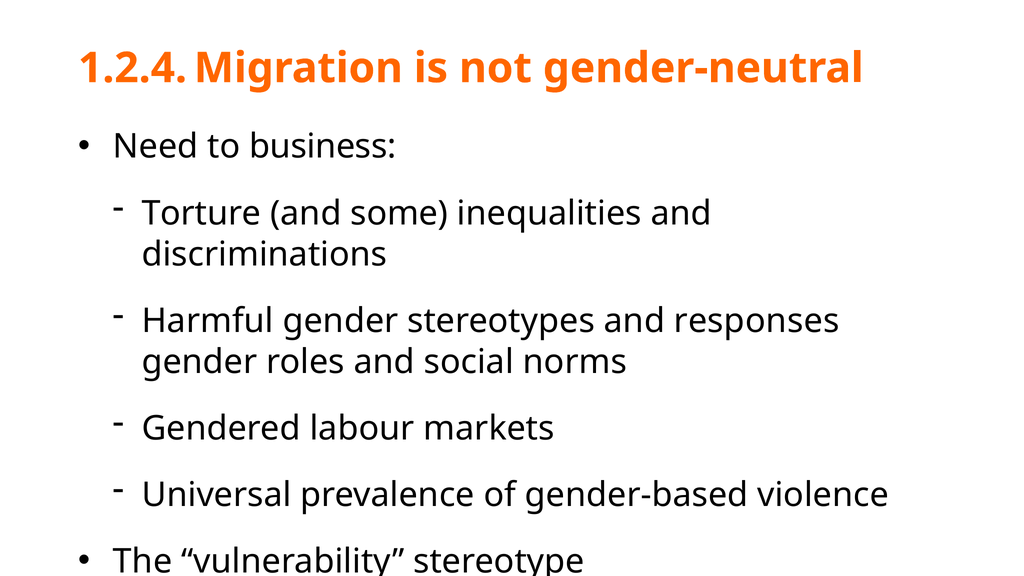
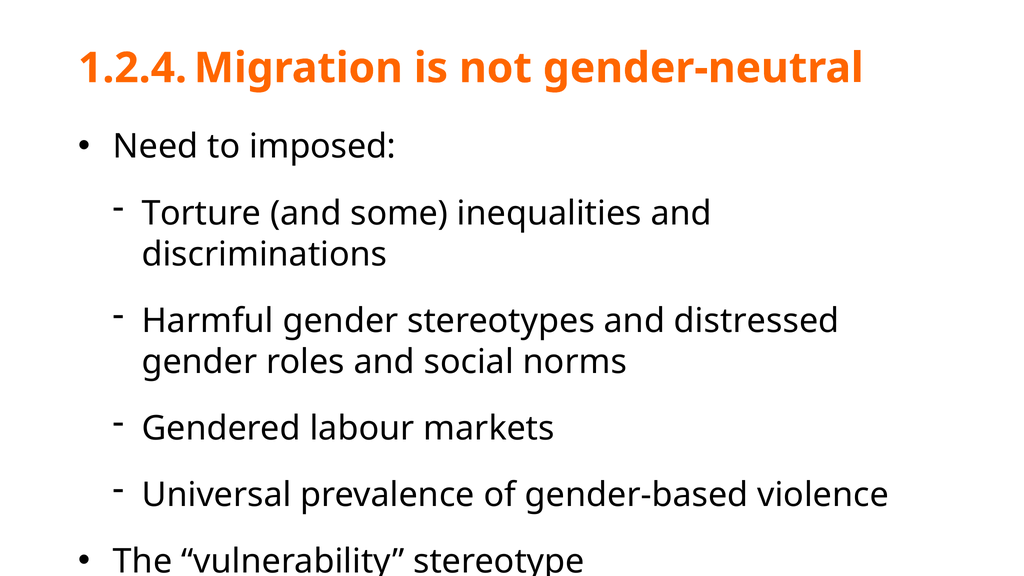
business: business -> imposed
responses: responses -> distressed
